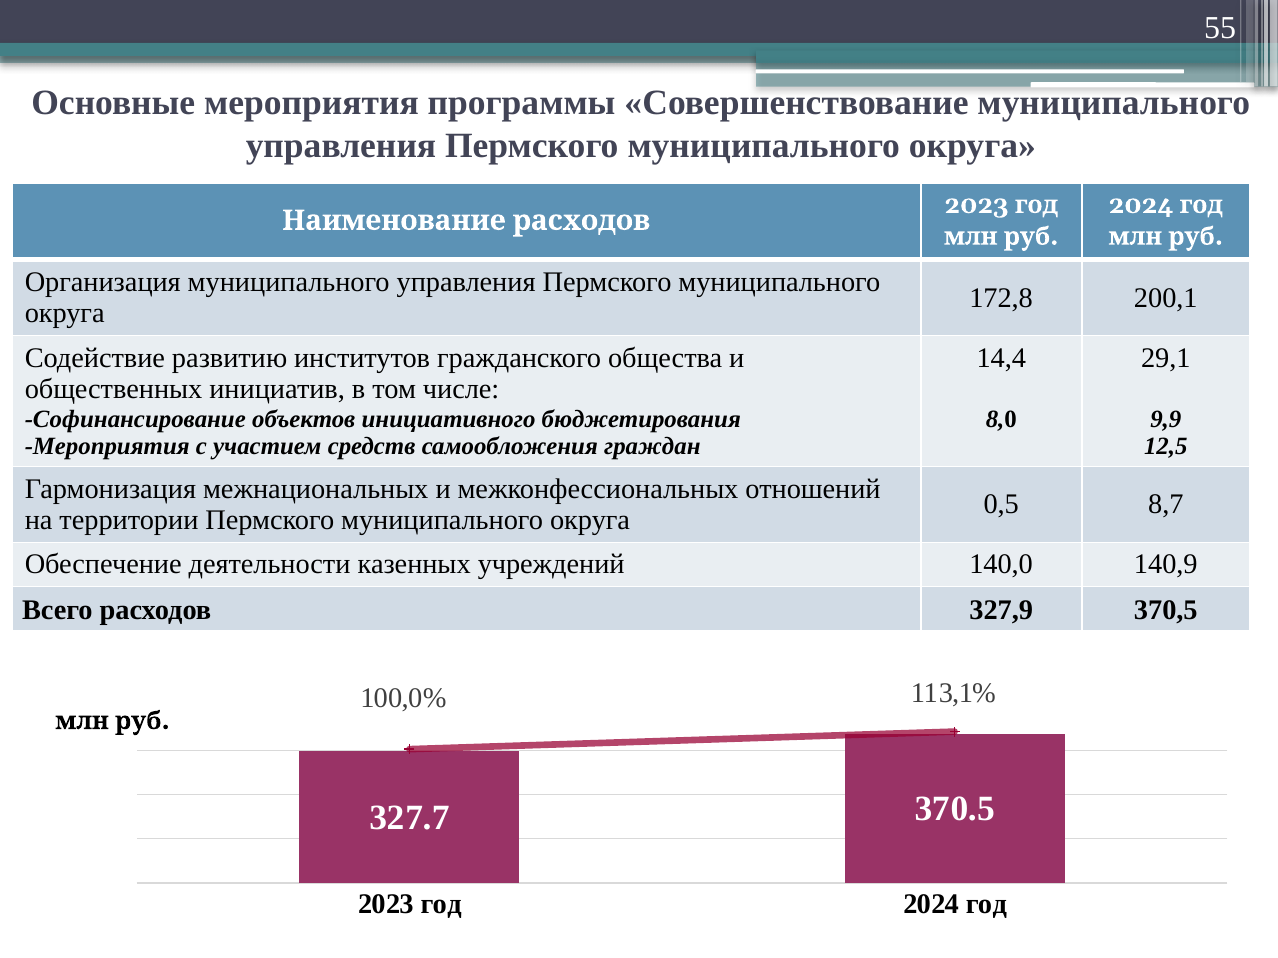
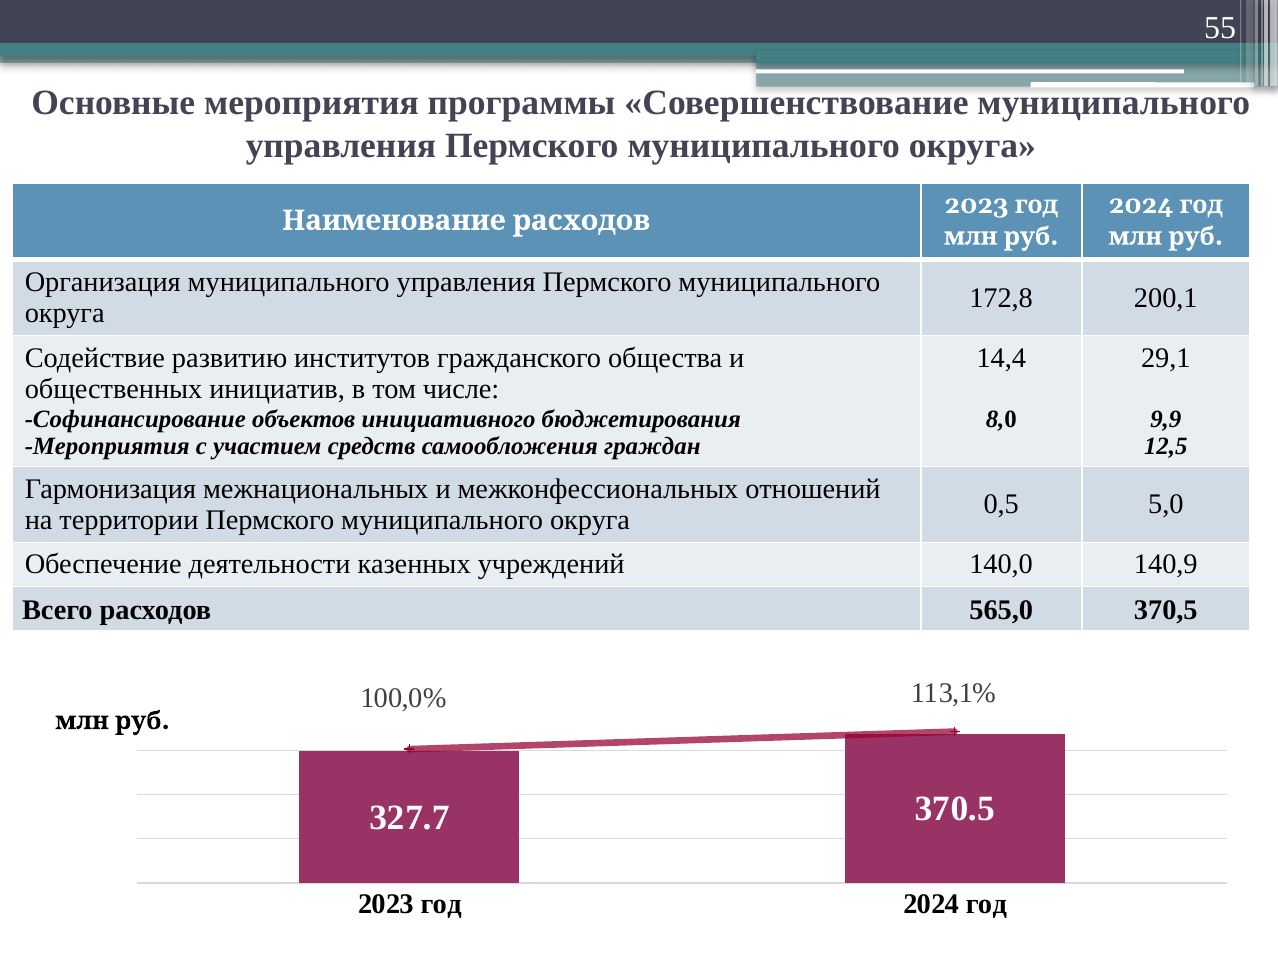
8,7: 8,7 -> 5,0
327,9: 327,9 -> 565,0
